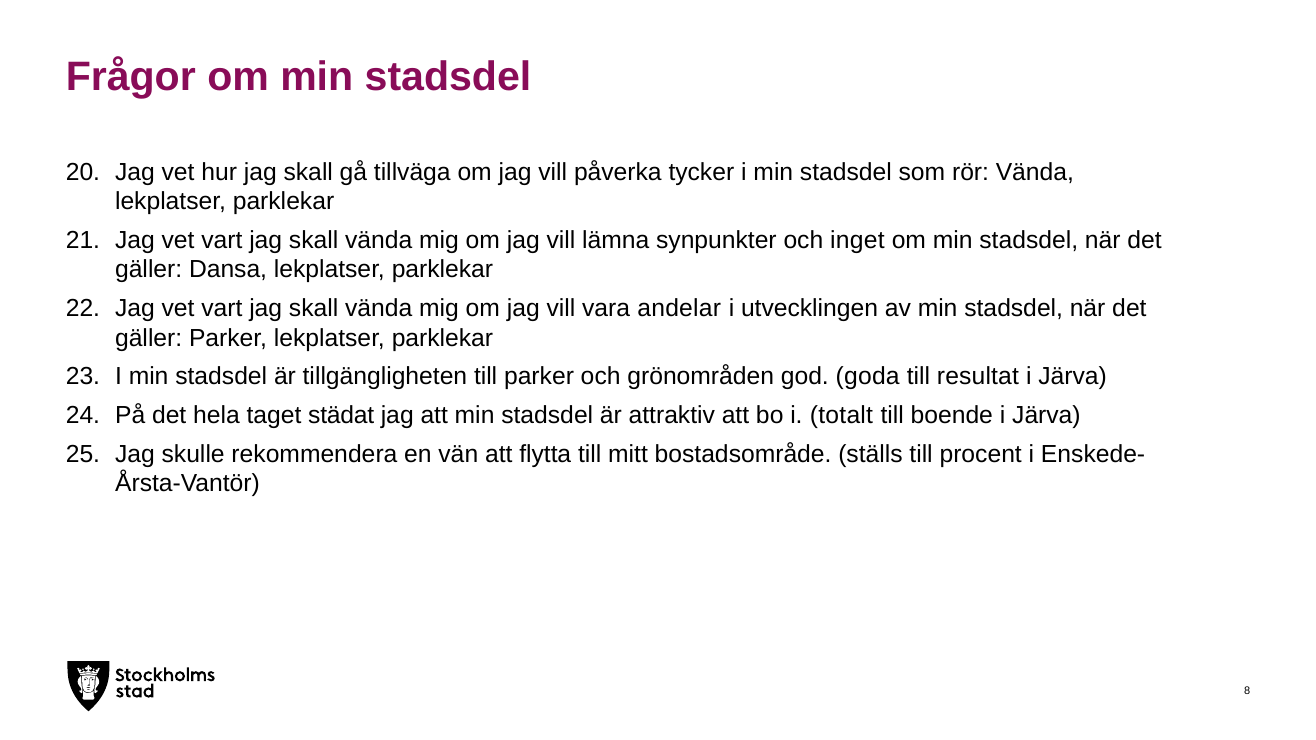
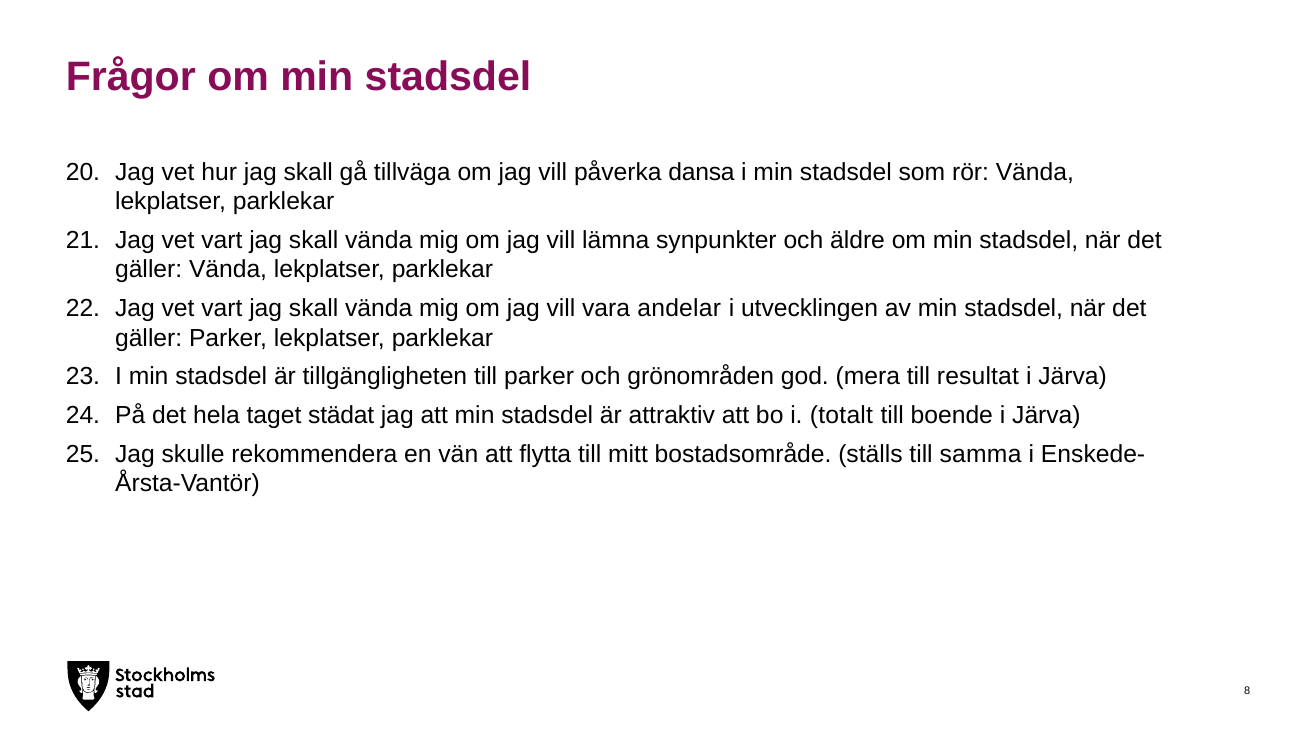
tycker: tycker -> dansa
inget: inget -> äldre
gäller Dansa: Dansa -> Vända
goda: goda -> mera
procent: procent -> samma
